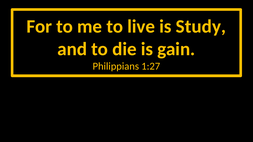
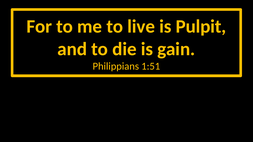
Study: Study -> Pulpit
1:27: 1:27 -> 1:51
